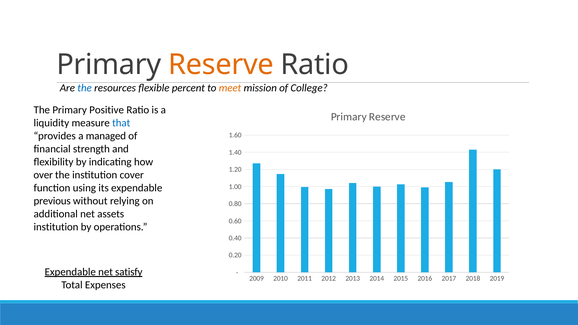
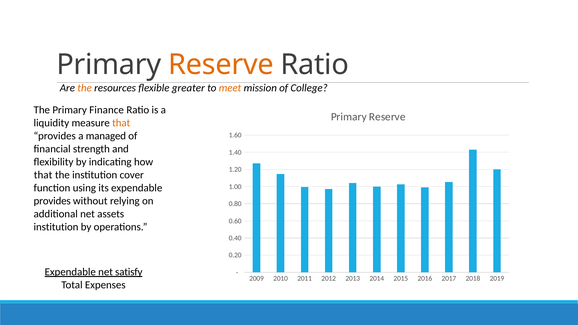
the at (85, 88) colour: blue -> orange
percent: percent -> greater
Positive: Positive -> Finance
that at (121, 123) colour: blue -> orange
over at (43, 175): over -> that
previous at (52, 201): previous -> provides
